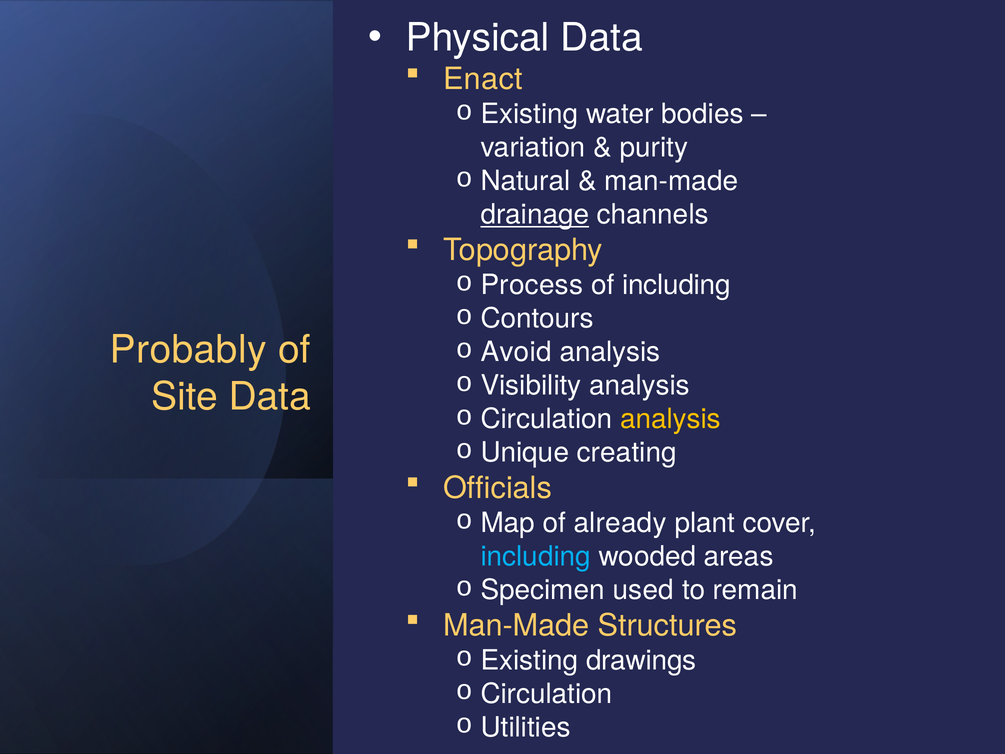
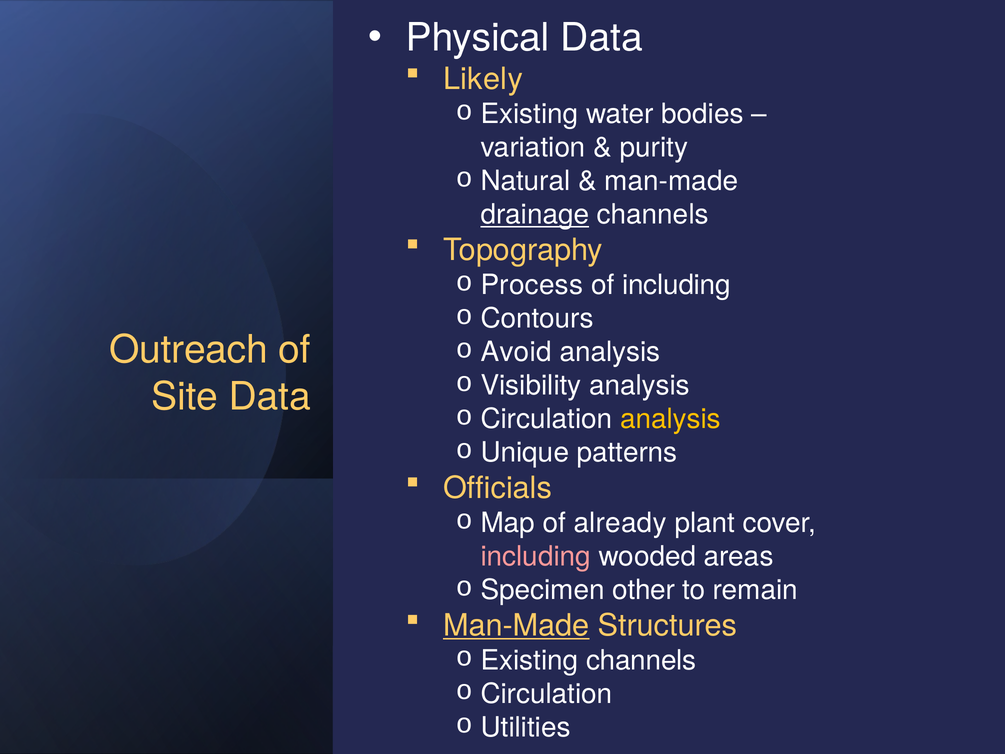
Enact: Enact -> Likely
Probably: Probably -> Outreach
creating: creating -> patterns
including at (536, 556) colour: light blue -> pink
used: used -> other
Man-Made at (516, 625) underline: none -> present
Existing drawings: drawings -> channels
